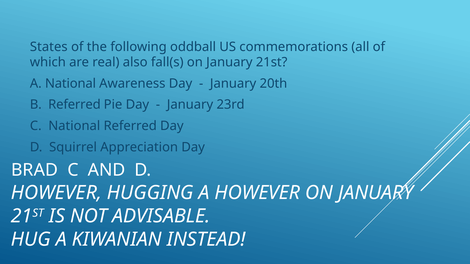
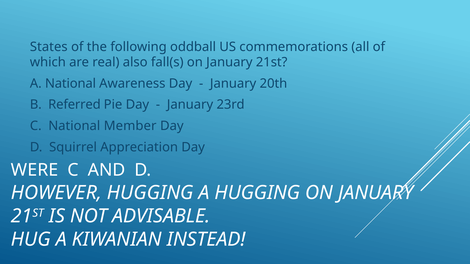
National Referred: Referred -> Member
BRAD: BRAD -> WERE
A HOWEVER: HOWEVER -> HUGGING
